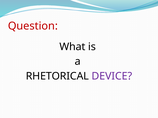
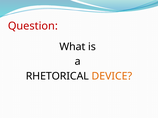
DEVICE colour: purple -> orange
